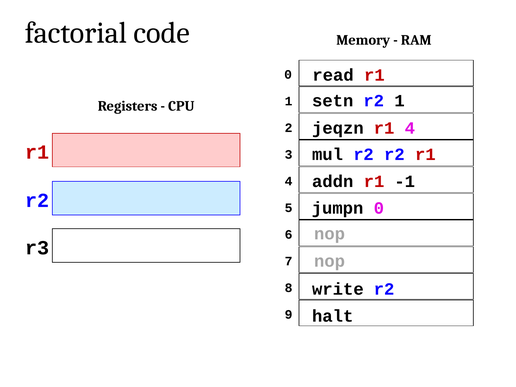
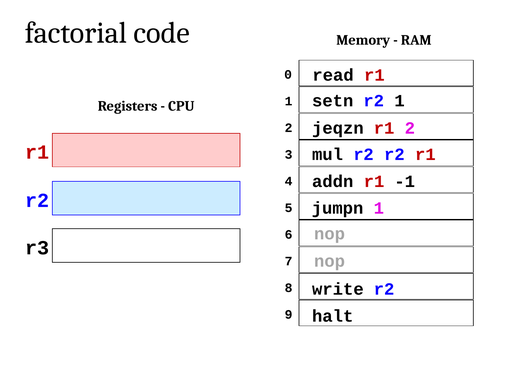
r1 4: 4 -> 2
jumpn 0: 0 -> 1
